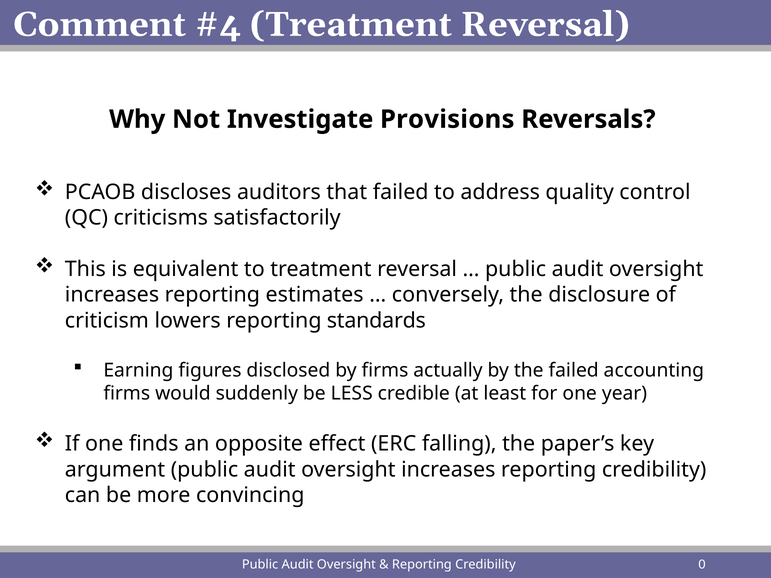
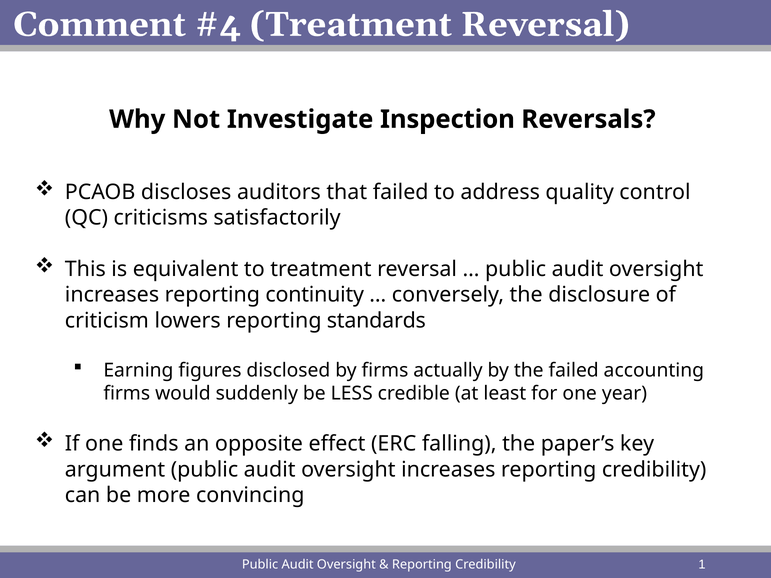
Provisions: Provisions -> Inspection
estimates: estimates -> continuity
0: 0 -> 1
